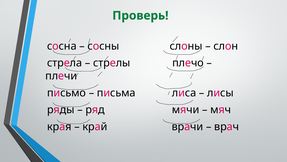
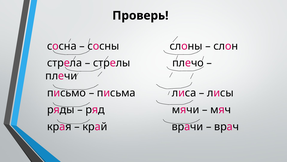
Проверь colour: green -> black
